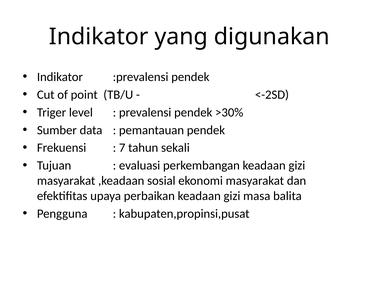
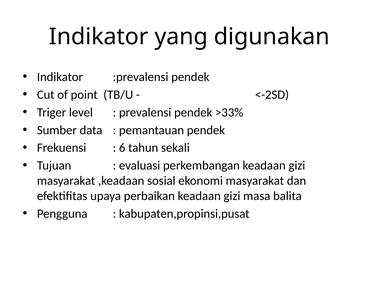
>30%: >30% -> >33%
7: 7 -> 6
